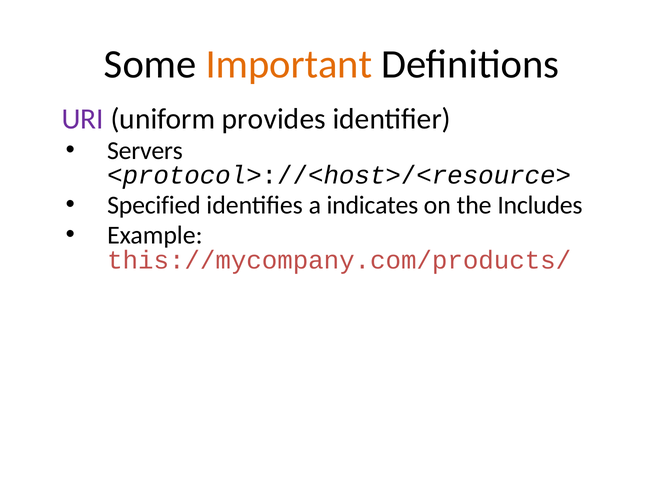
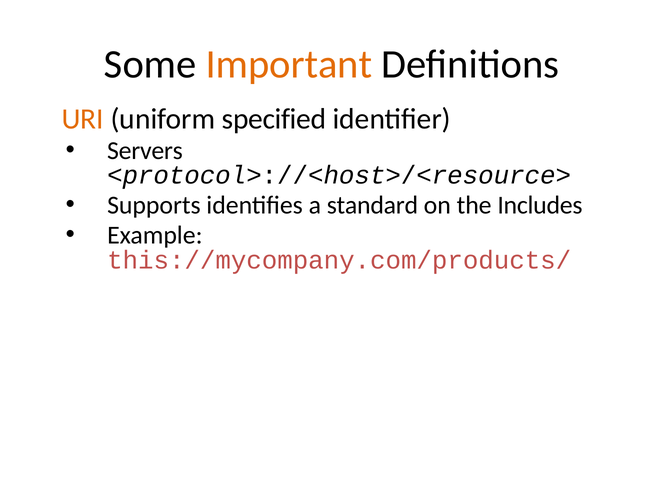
URI colour: purple -> orange
provides: provides -> specified
Specified: Specified -> Supports
indicates: indicates -> standard
